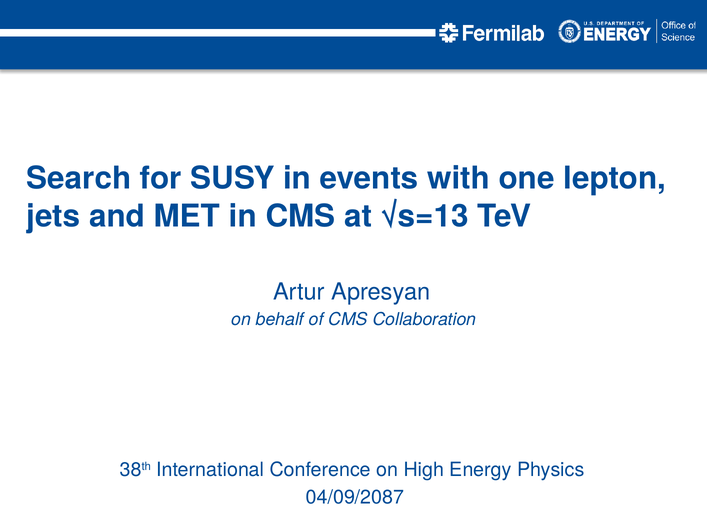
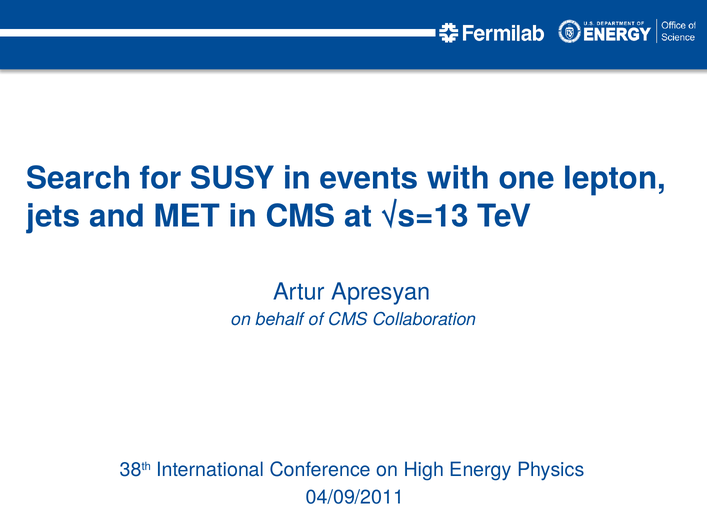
04/09/2087: 04/09/2087 -> 04/09/2011
